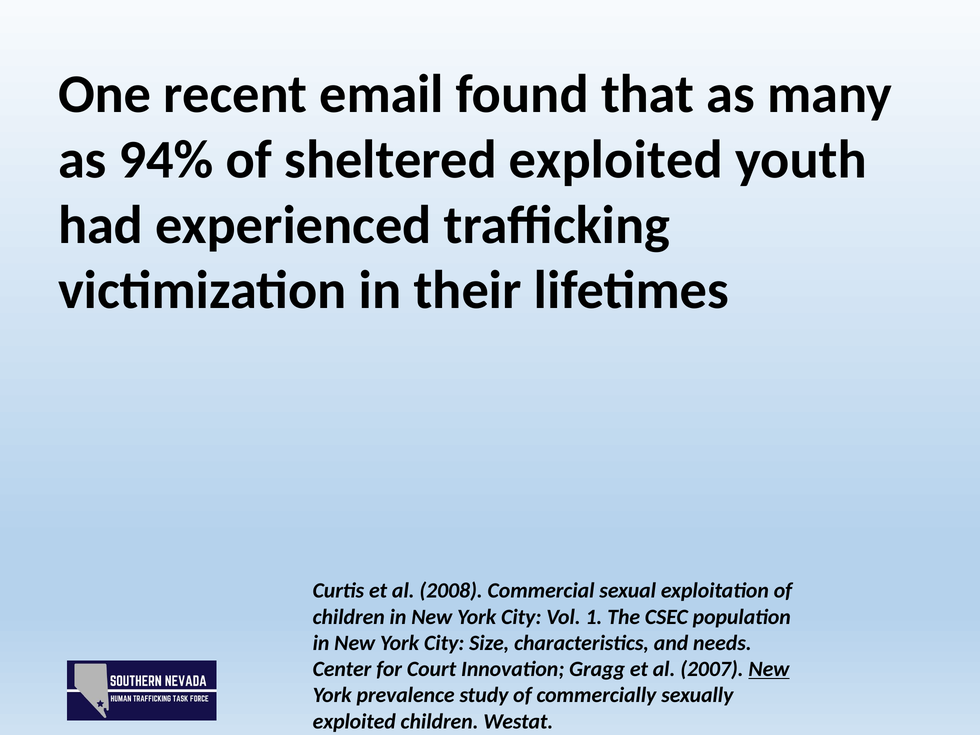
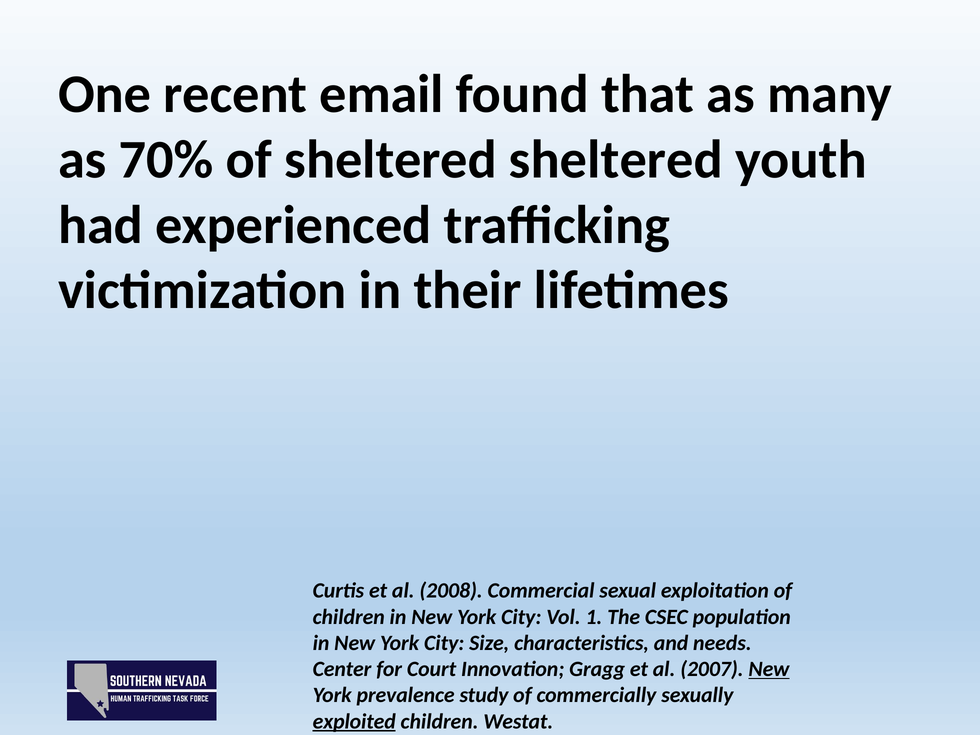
94%: 94% -> 70%
sheltered exploited: exploited -> sheltered
exploited at (354, 721) underline: none -> present
